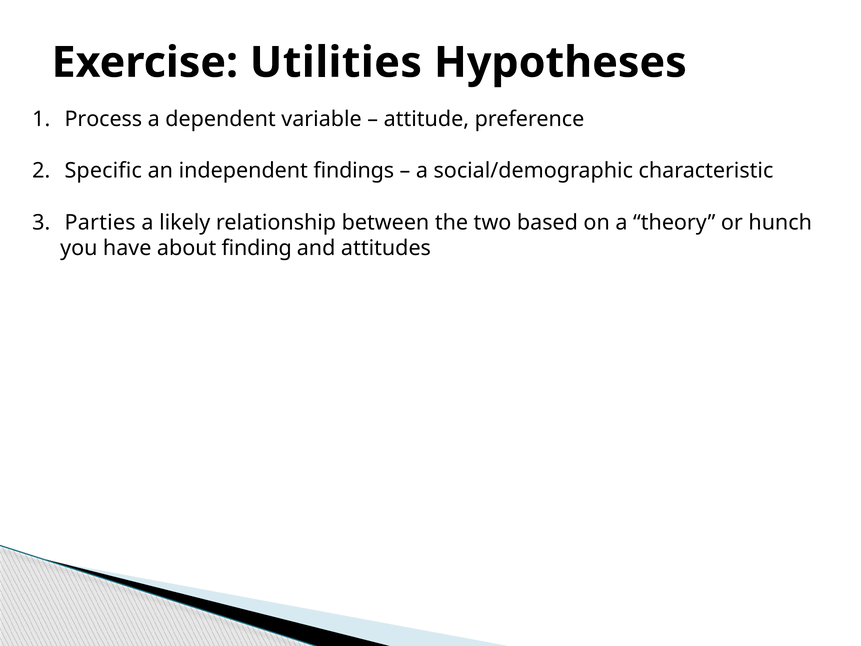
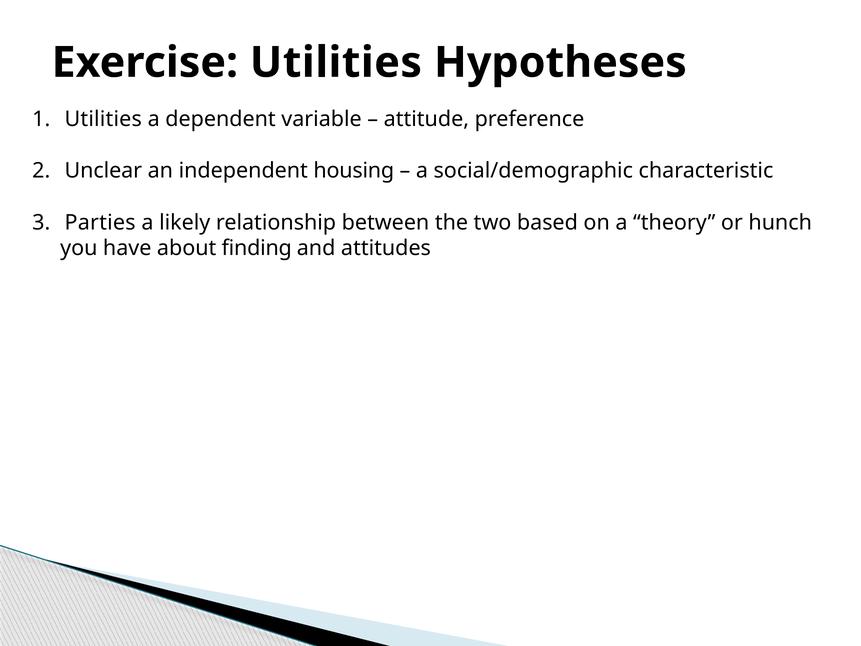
Process at (103, 119): Process -> Utilities
Specific: Specific -> Unclear
findings: findings -> housing
